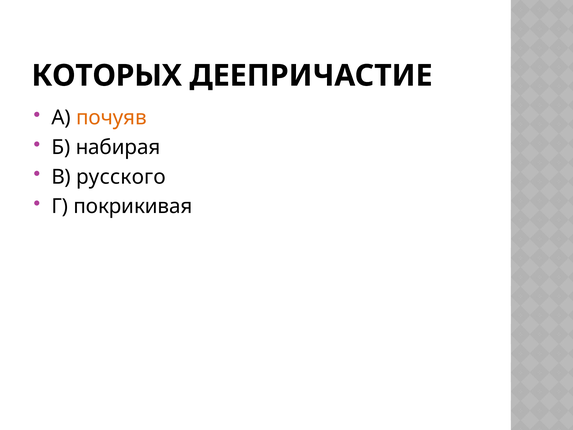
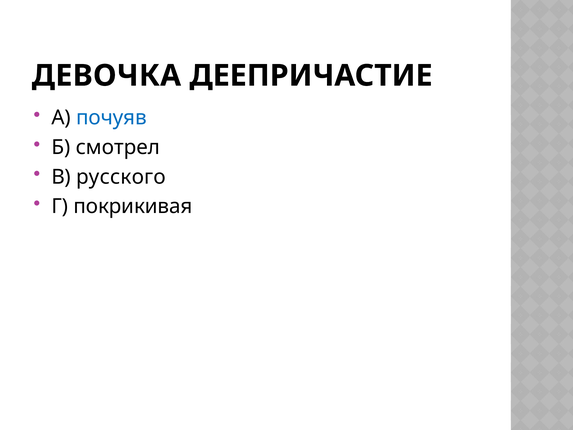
КОТОРЫХ: КОТОРЫХ -> ДЕВОЧКА
почуяв colour: orange -> blue
набирая: набирая -> смотрел
